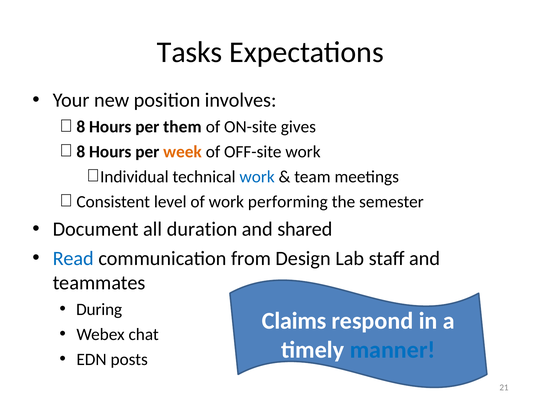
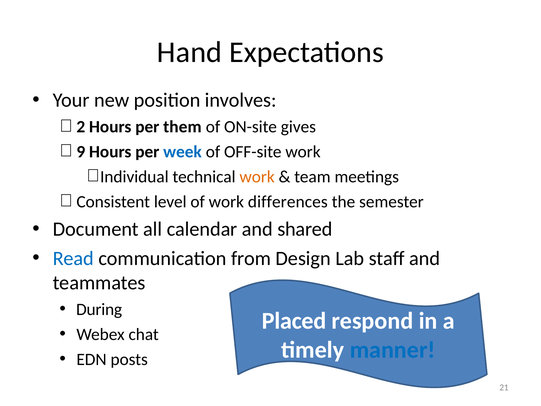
Tasks: Tasks -> Hand
8 at (81, 127): 8 -> 2
8 at (81, 152): 8 -> 9
week colour: orange -> blue
work at (257, 177) colour: blue -> orange
performing: performing -> differences
duration: duration -> calendar
Claims: Claims -> Placed
